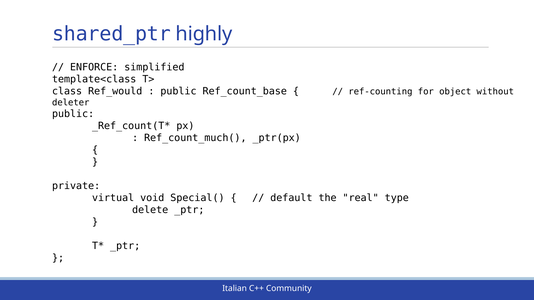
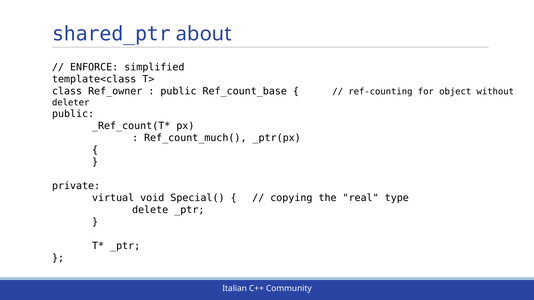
highly: highly -> about
Ref_would: Ref_would -> Ref_owner
default: default -> copying
